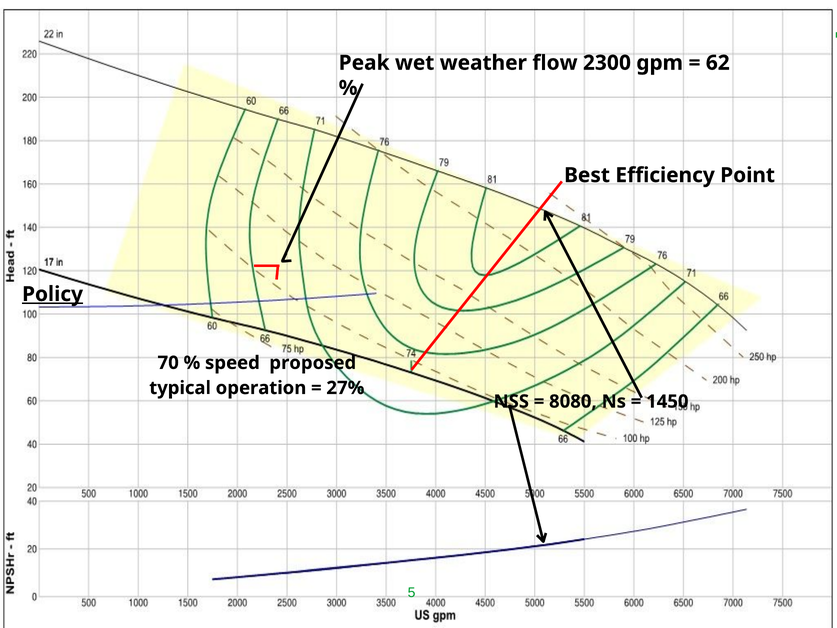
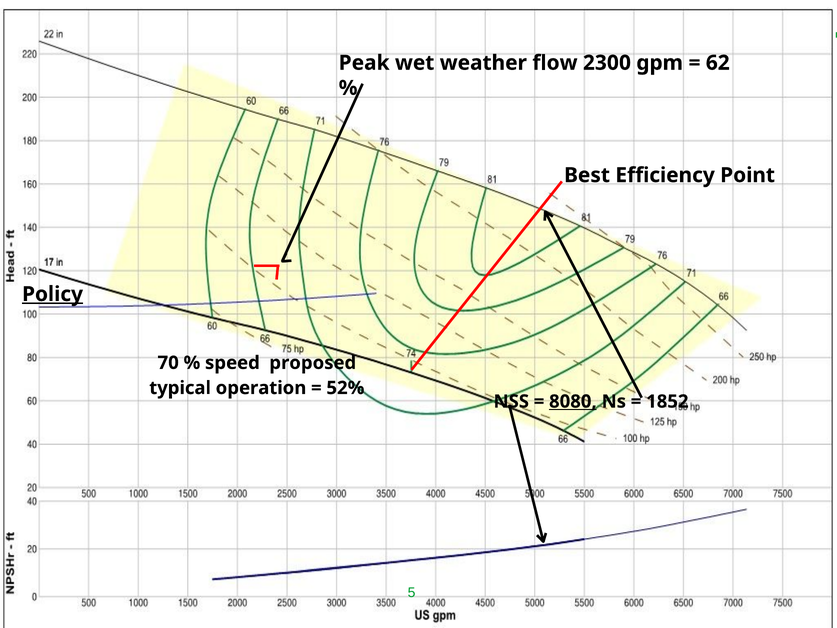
27%: 27% -> 52%
8080 underline: none -> present
1450: 1450 -> 1852
